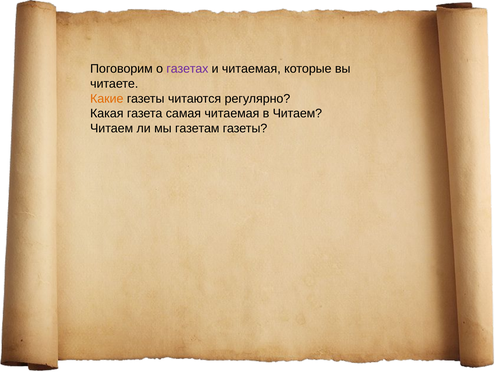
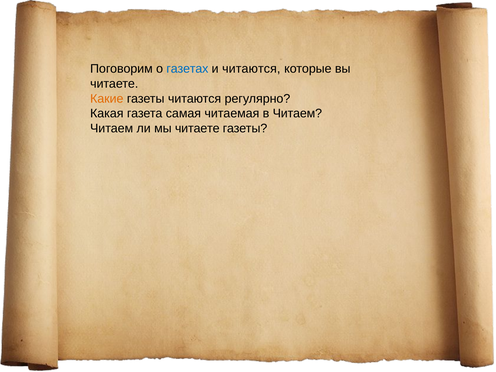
газетах colour: purple -> blue
и читаемая: читаемая -> читаются
мы газетам: газетам -> читаете
